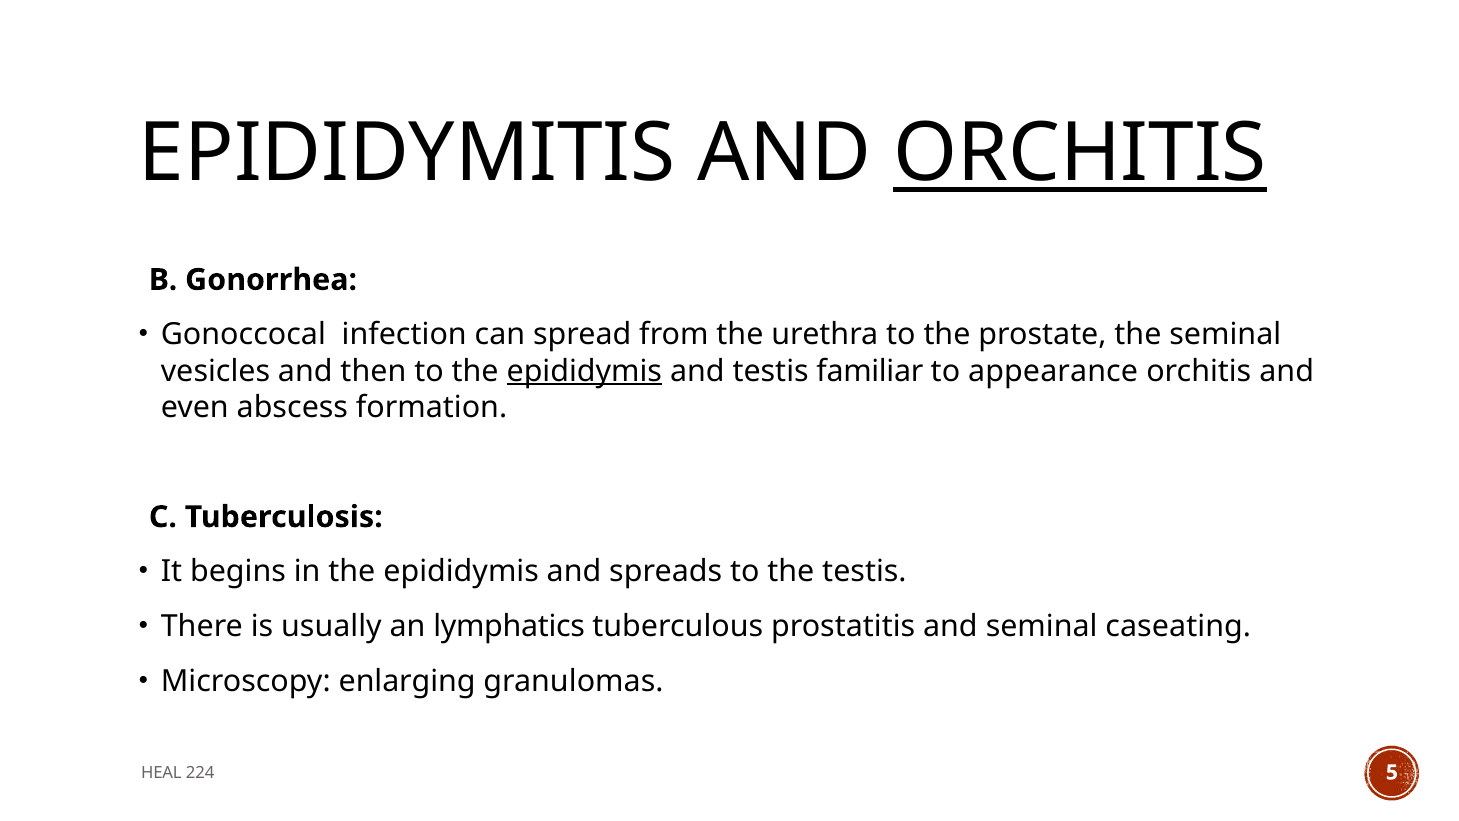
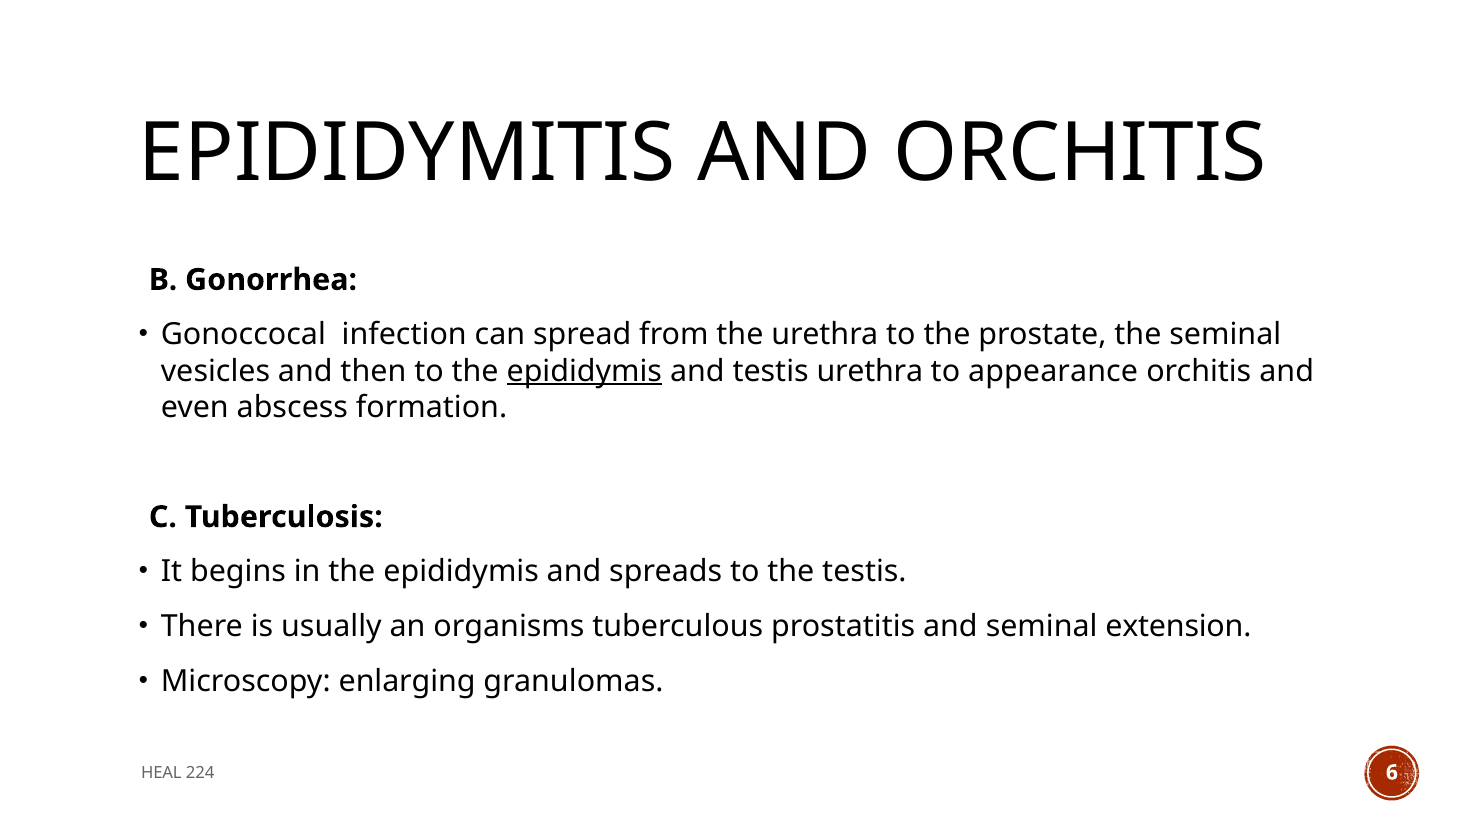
ORCHITIS at (1080, 154) underline: present -> none
testis familiar: familiar -> urethra
lymphatics: lymphatics -> organisms
caseating: caseating -> extension
5: 5 -> 6
